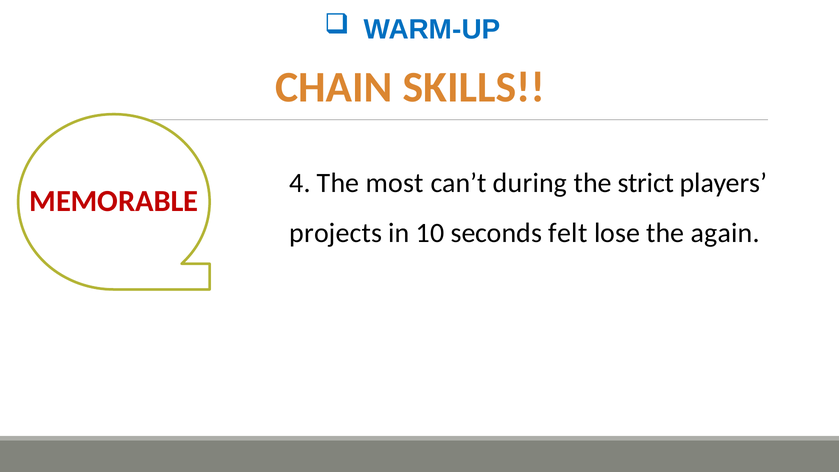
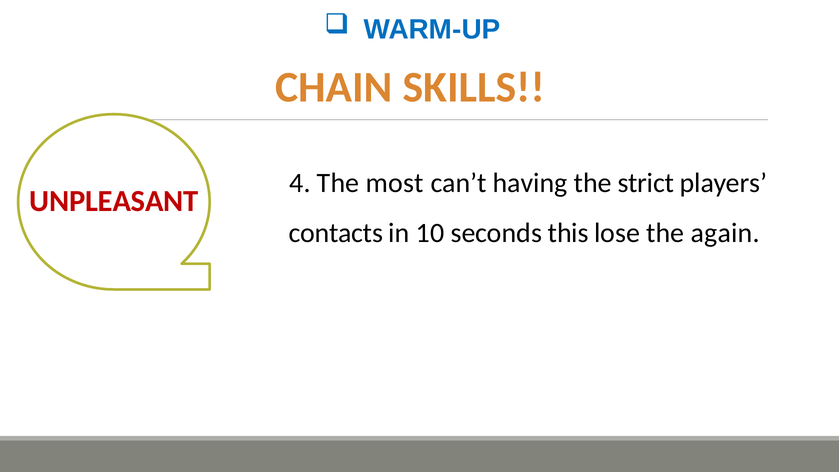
during: during -> having
MEMORABLE: MEMORABLE -> UNPLEASANT
projects: projects -> contacts
felt: felt -> this
